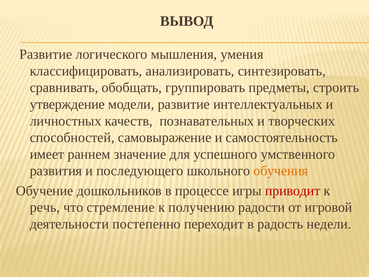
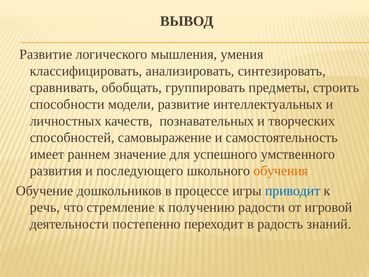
утверждение: утверждение -> способности
приводит colour: red -> blue
недели: недели -> знаний
